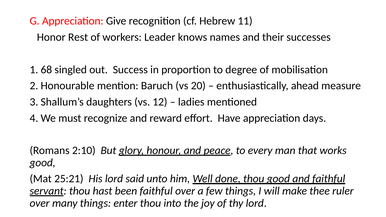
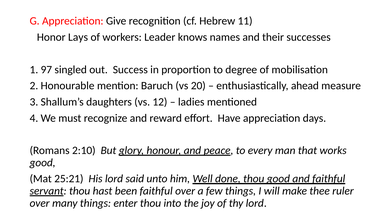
Rest: Rest -> Lays
68: 68 -> 97
